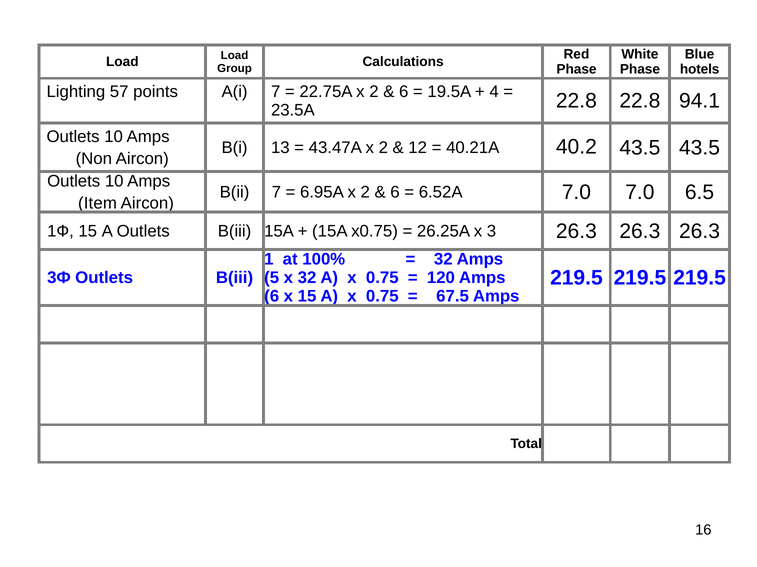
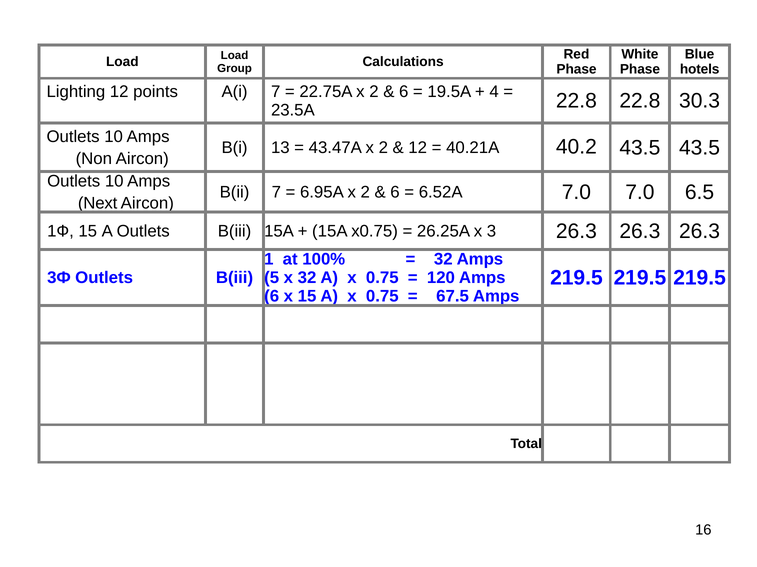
Lighting 57: 57 -> 12
94.1: 94.1 -> 30.3
Item: Item -> Next
